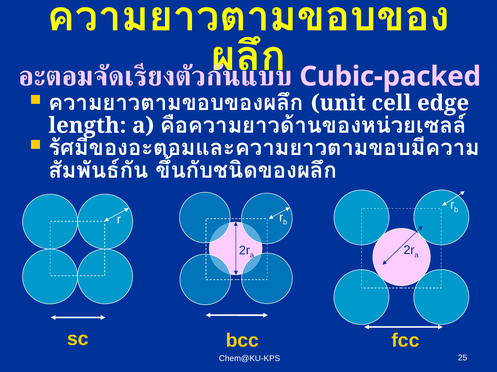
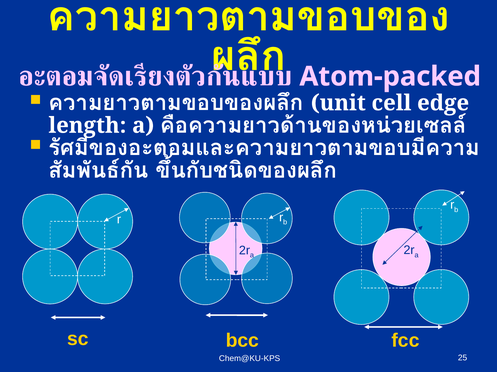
Cubic-packed: Cubic-packed -> Atom-packed
